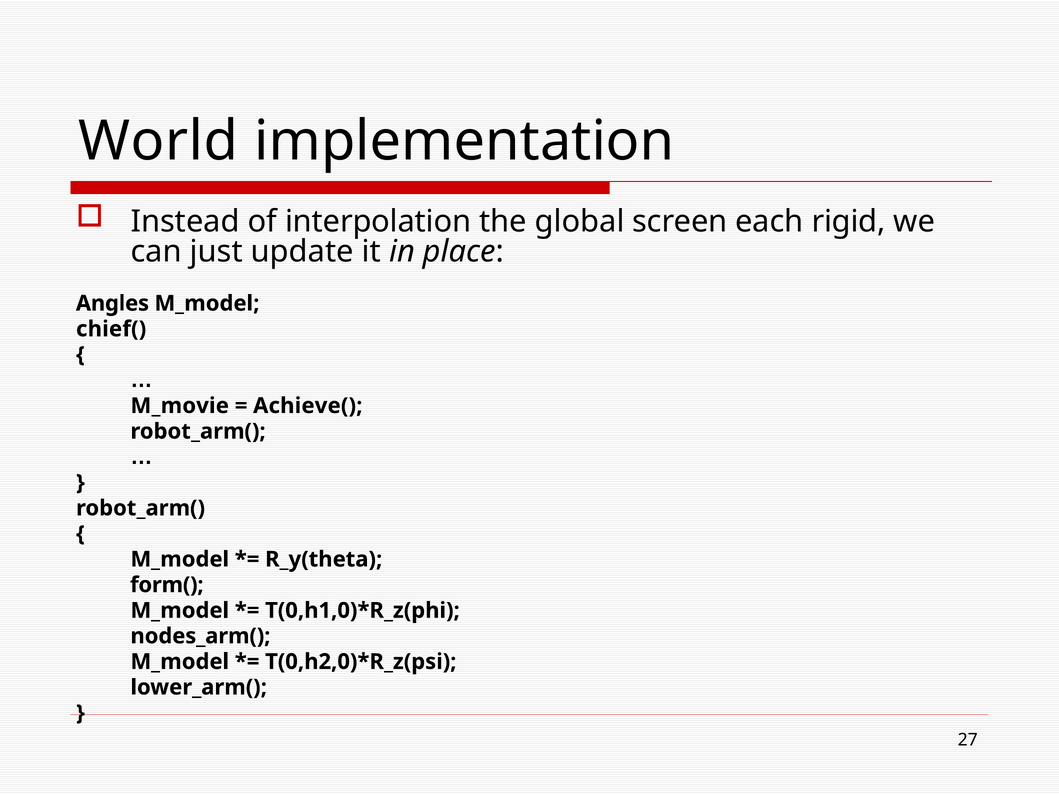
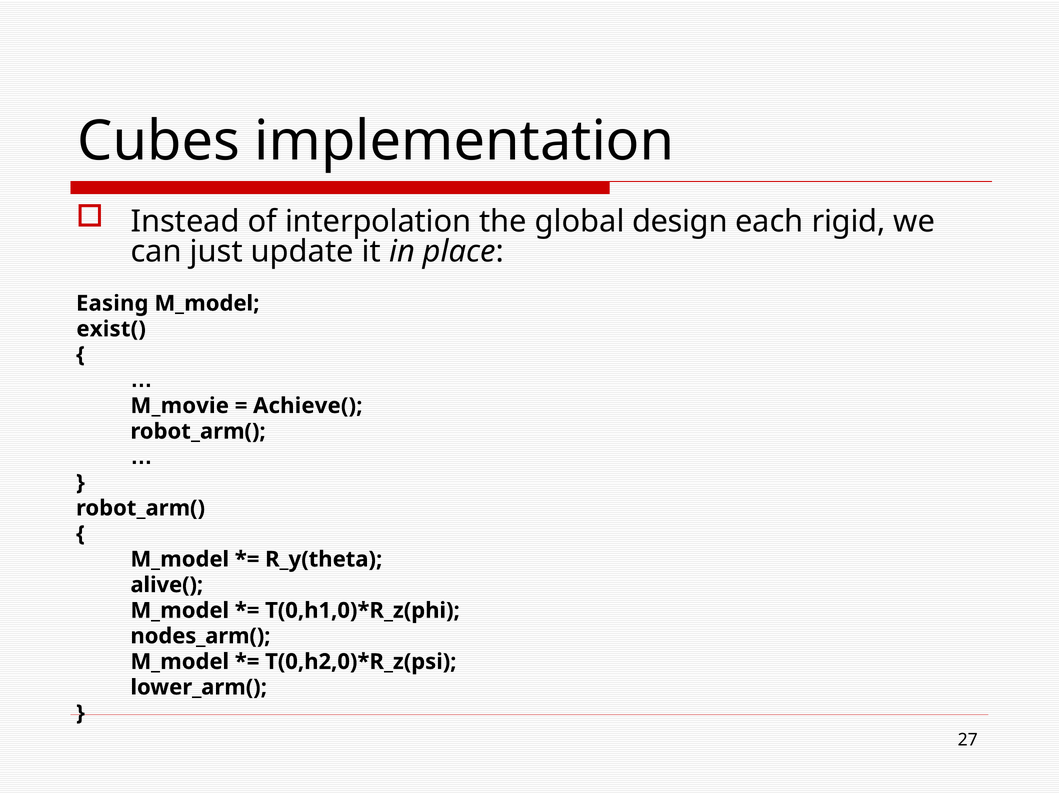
World: World -> Cubes
screen: screen -> design
Angles: Angles -> Easing
chief(: chief( -> exist(
form(: form( -> alive(
